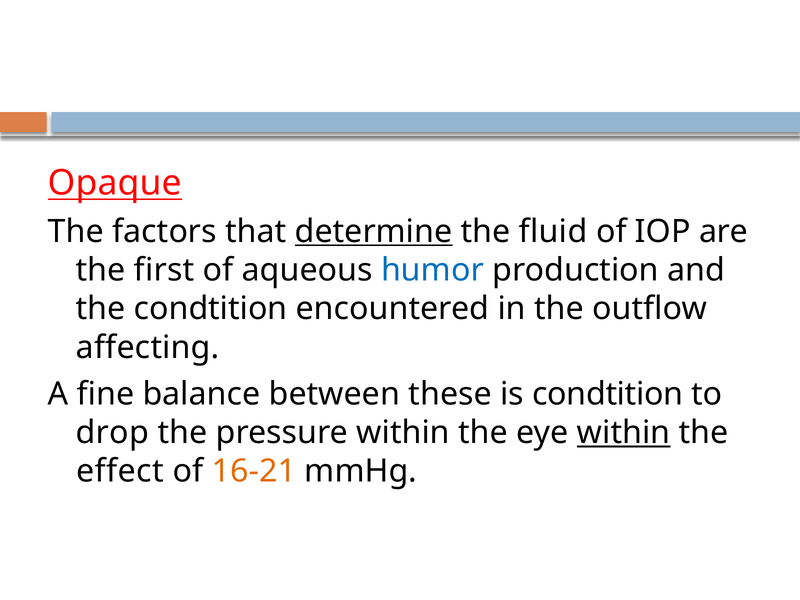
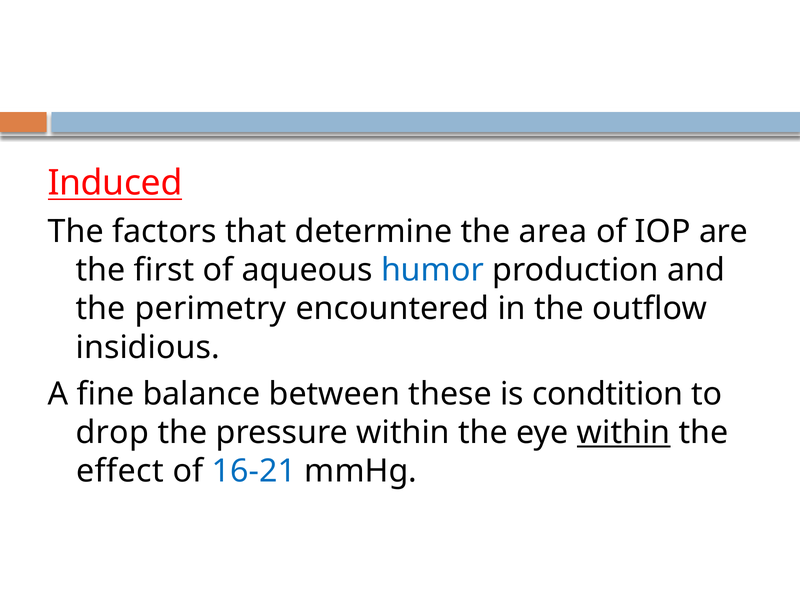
Opaque: Opaque -> Induced
determine underline: present -> none
fluid: fluid -> area
the condtition: condtition -> perimetry
affecting: affecting -> insidious
16-21 colour: orange -> blue
